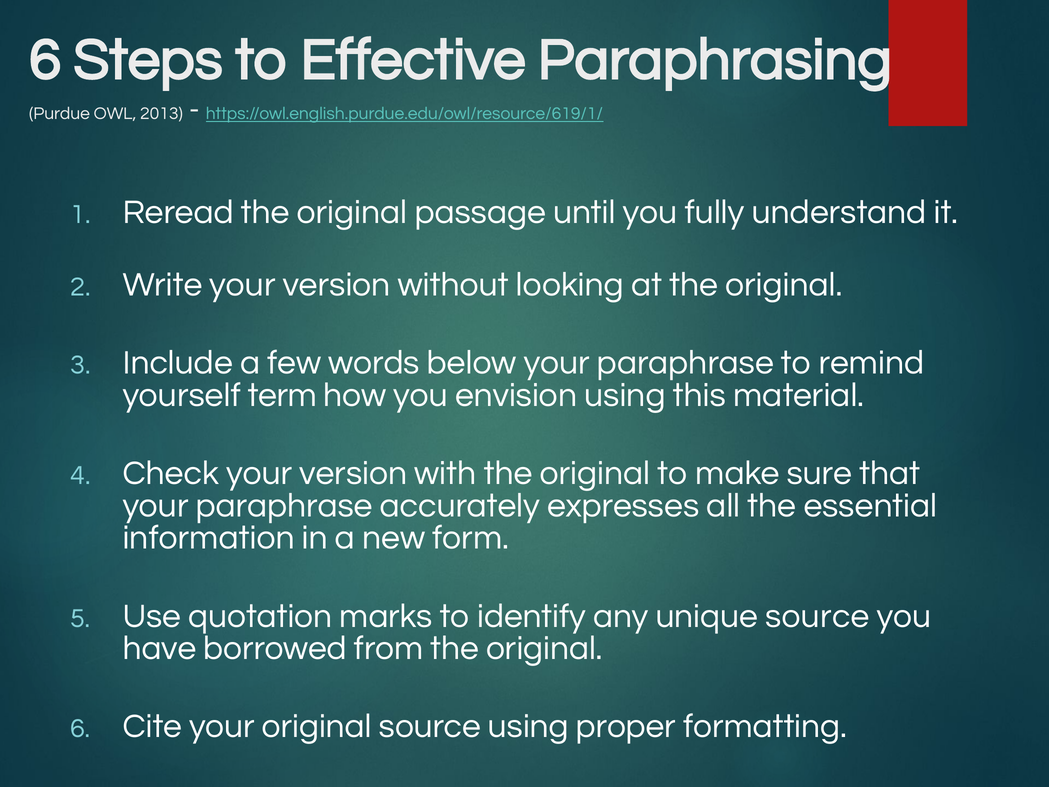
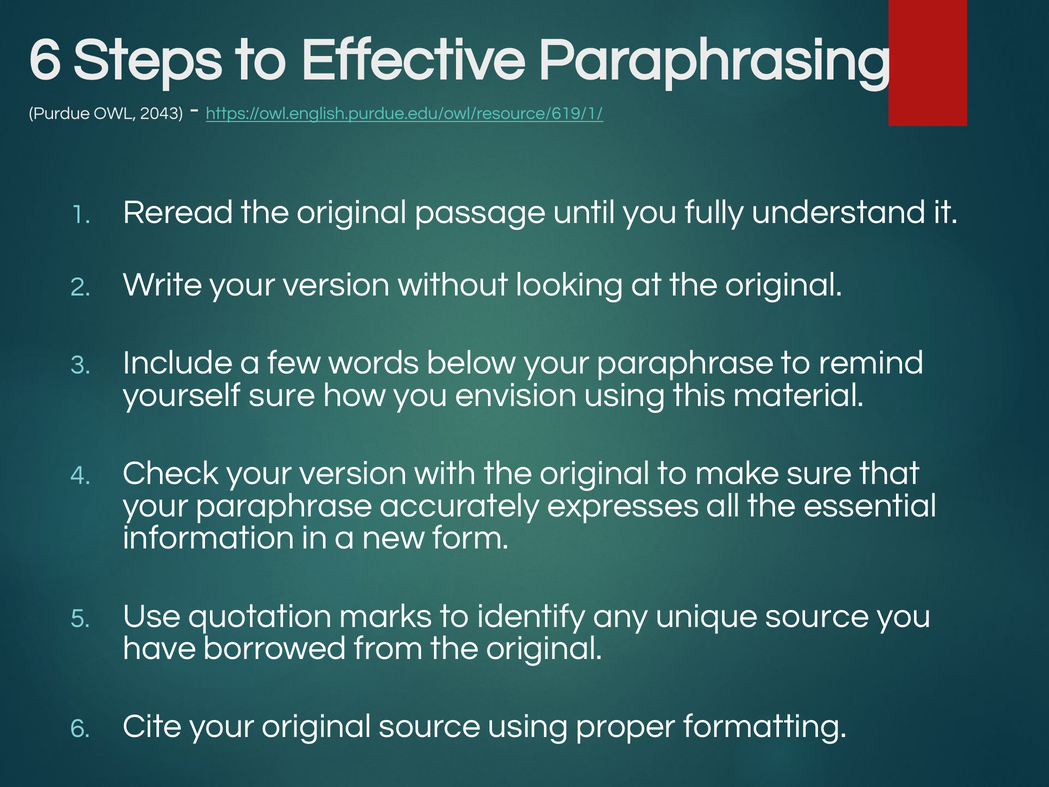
2013: 2013 -> 2043
yourself term: term -> sure
